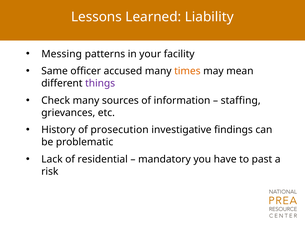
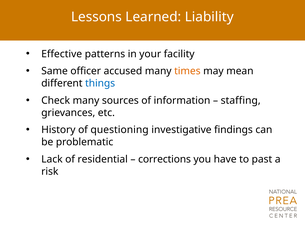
Messing: Messing -> Effective
things colour: purple -> blue
prosecution: prosecution -> questioning
mandatory: mandatory -> corrections
